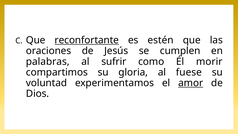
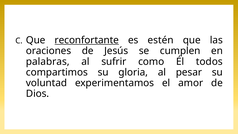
morir: morir -> todos
fuese: fuese -> pesar
amor underline: present -> none
